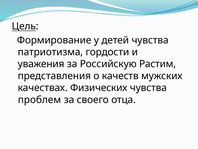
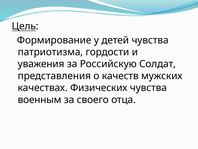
Растим: Растим -> Солдат
проблем: проблем -> военным
